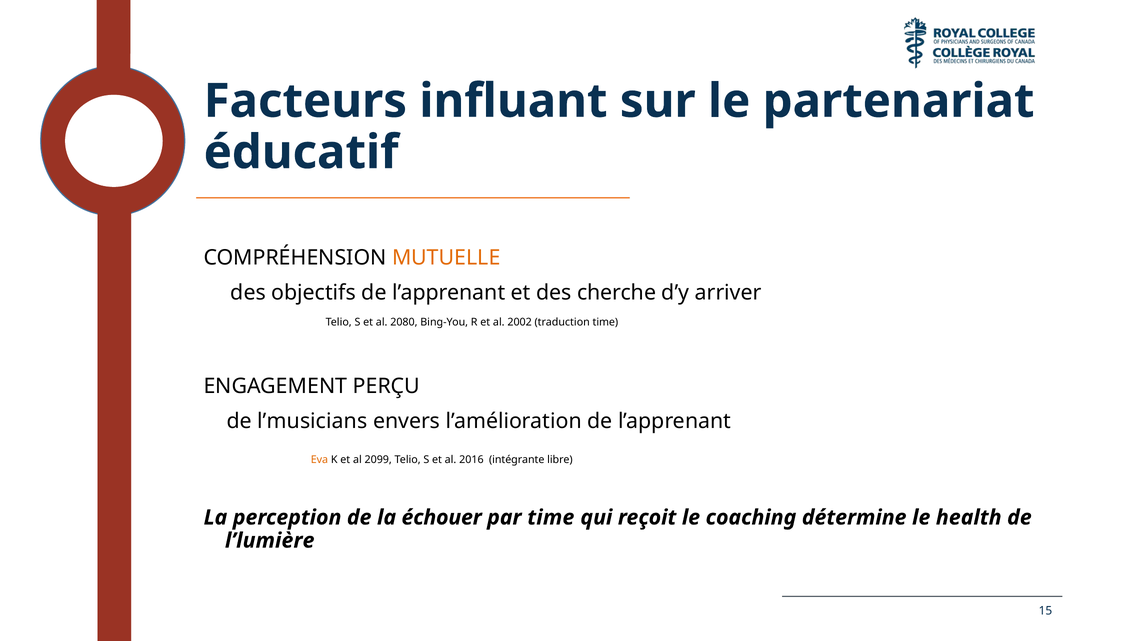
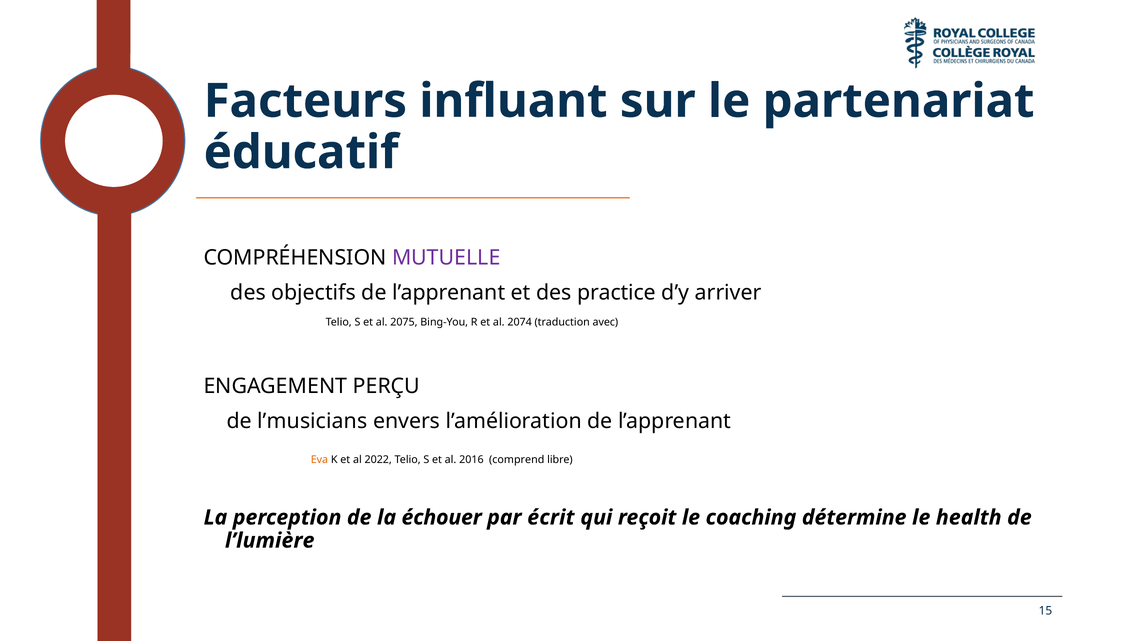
MUTUELLE colour: orange -> purple
cherche: cherche -> practice
2080: 2080 -> 2075
2002: 2002 -> 2074
traduction time: time -> avec
2099: 2099 -> 2022
intégrante: intégrante -> comprend
par time: time -> écrit
